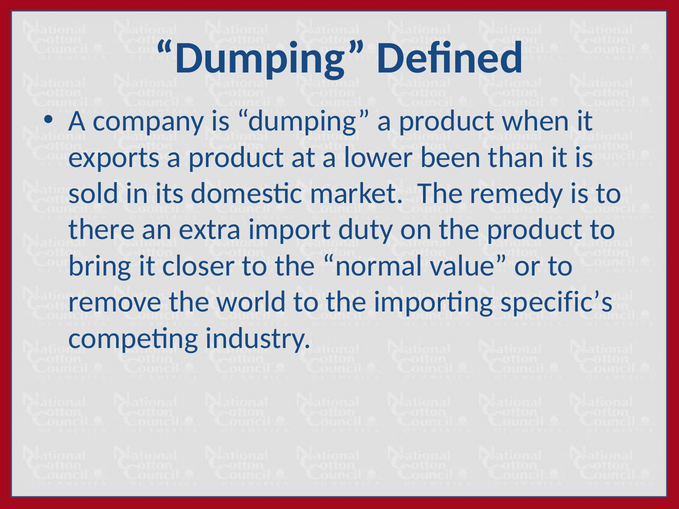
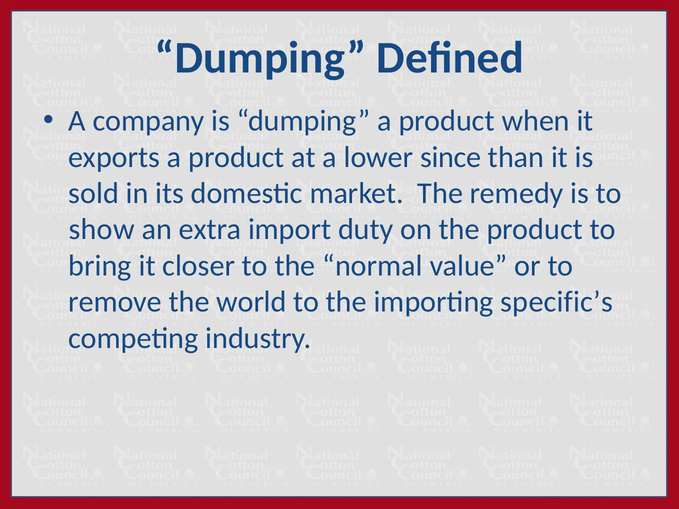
been: been -> since
there: there -> show
